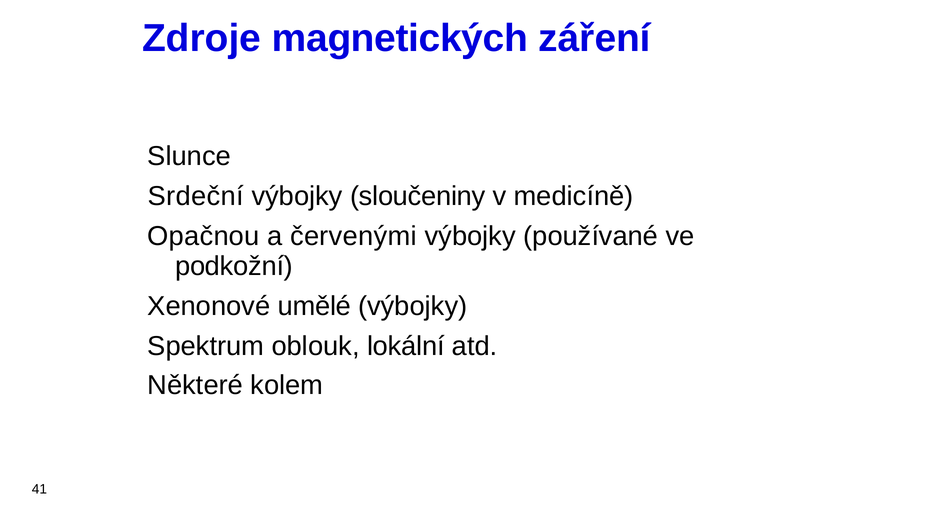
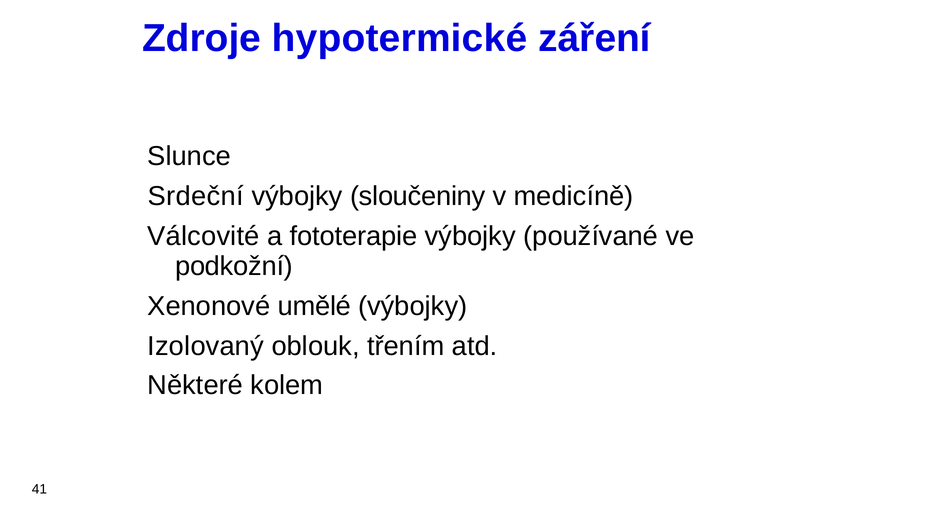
magnetických: magnetických -> hypotermické
Opačnou: Opačnou -> Válcovité
červenými: červenými -> fototerapie
Spektrum: Spektrum -> Izolovaný
lokální: lokální -> třením
